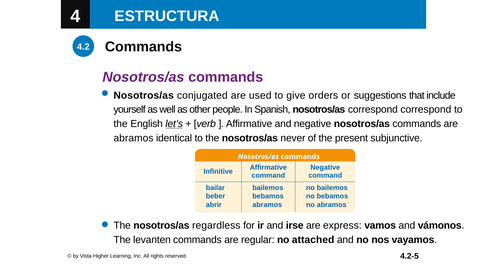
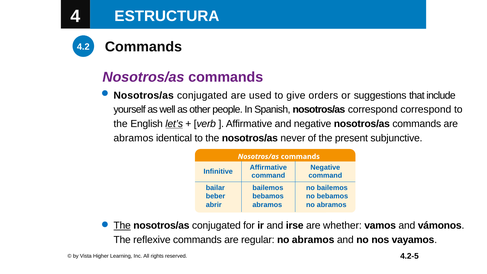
The at (122, 226) underline: none -> present
regardless at (216, 226): regardless -> conjugated
express: express -> whether
levanten: levanten -> reflexive
regular no attached: attached -> abramos
